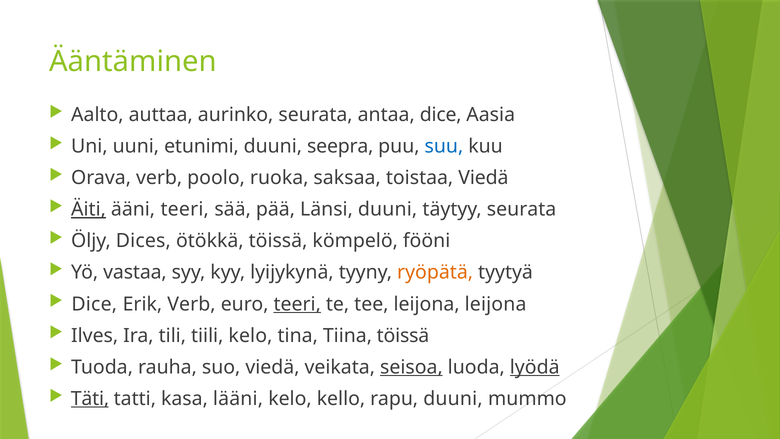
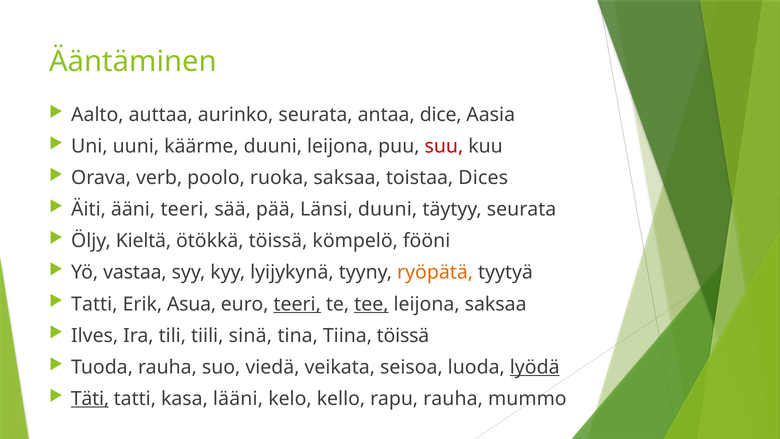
etunimi: etunimi -> käärme
duuni seepra: seepra -> leijona
suu colour: blue -> red
toistaa Viedä: Viedä -> Dices
Äiti underline: present -> none
Dices: Dices -> Kieltä
Dice at (94, 304): Dice -> Tatti
Erik Verb: Verb -> Asua
tee underline: none -> present
leijona leijona: leijona -> saksaa
tiili kelo: kelo -> sinä
seisoa underline: present -> none
rapu duuni: duuni -> rauha
